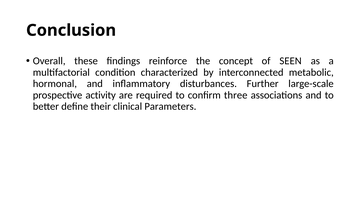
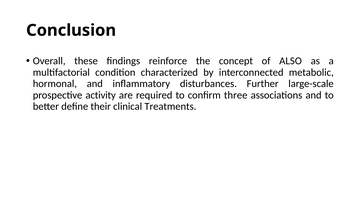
SEEN: SEEN -> ALSO
Parameters: Parameters -> Treatments
